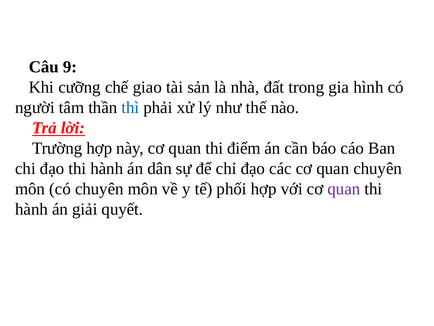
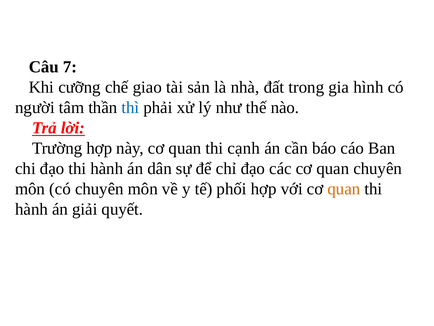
9: 9 -> 7
điểm: điểm -> cạnh
quan at (344, 189) colour: purple -> orange
